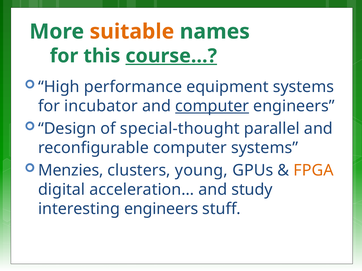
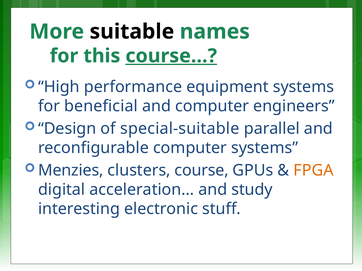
suitable colour: orange -> black
incubator: incubator -> beneficial
computer at (212, 106) underline: present -> none
special-thought: special-thought -> special-suitable
young: young -> course
interesting engineers: engineers -> electronic
